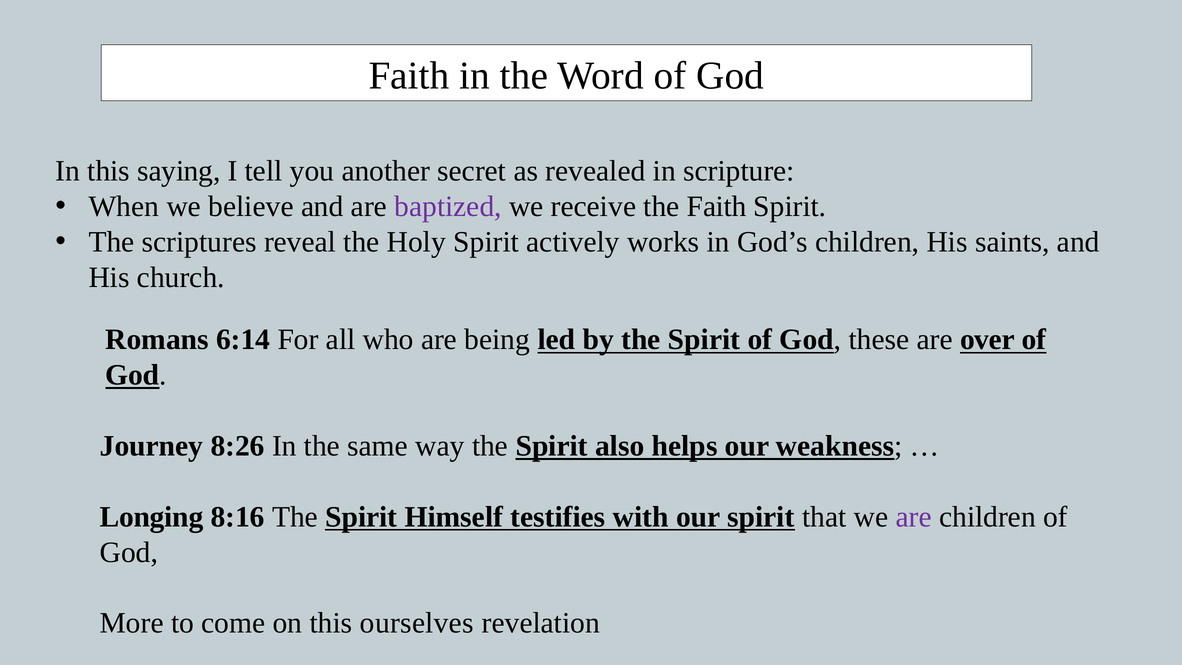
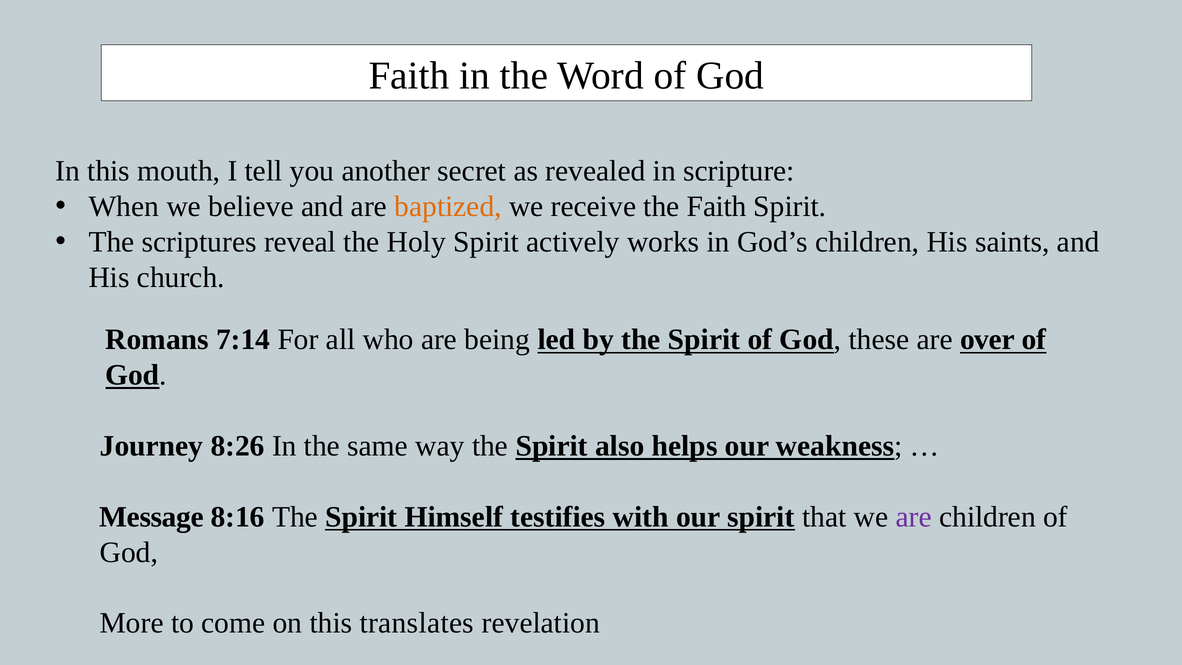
saying: saying -> mouth
baptized colour: purple -> orange
6:14: 6:14 -> 7:14
Longing: Longing -> Message
ourselves: ourselves -> translates
